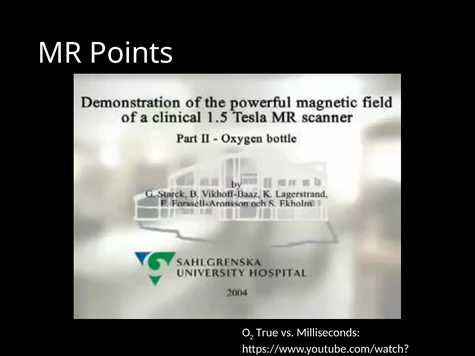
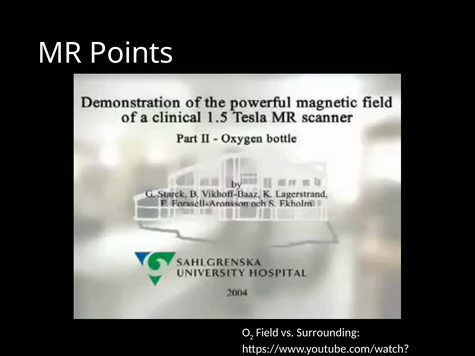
True: True -> Field
Milliseconds: Milliseconds -> Surrounding
